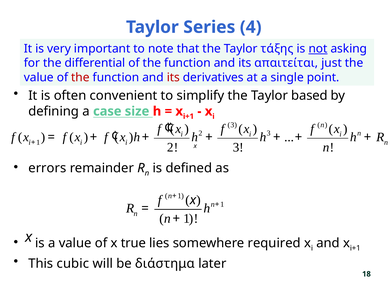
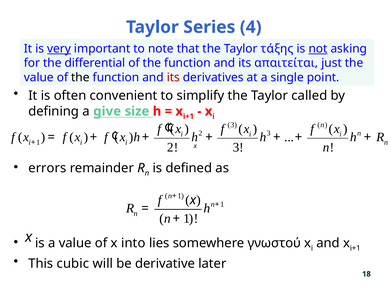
very underline: none -> present
the at (80, 77) colour: red -> black
based: based -> called
case: case -> give
true: true -> into
required: required -> γνωστού
διάστημα: διάστημα -> derivative
